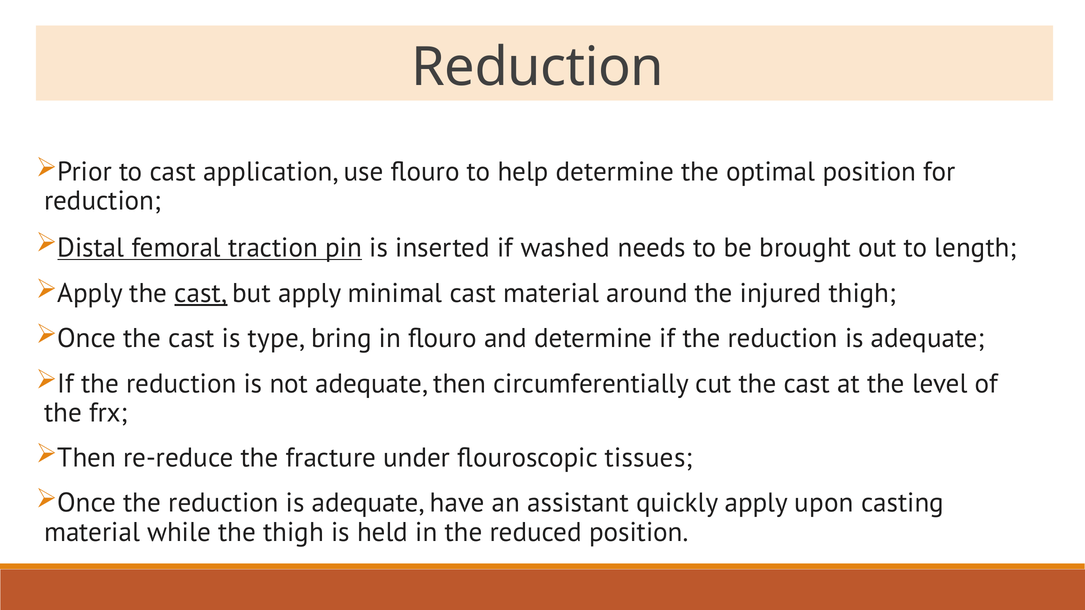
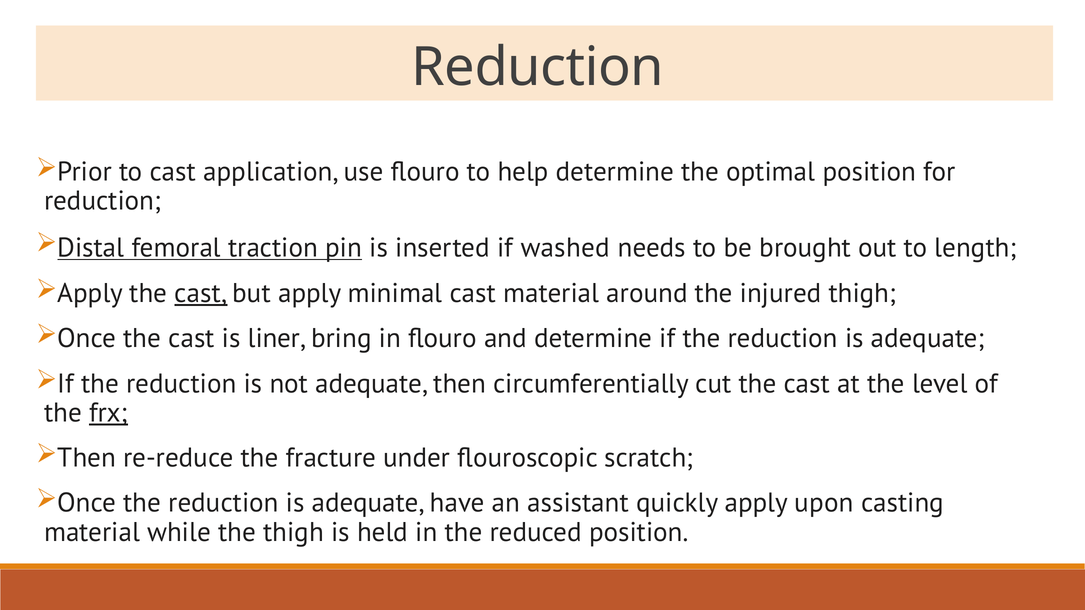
type: type -> liner
frx underline: none -> present
tissues: tissues -> scratch
